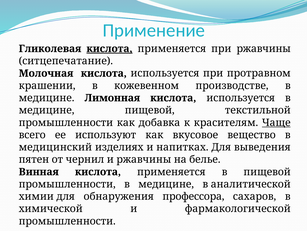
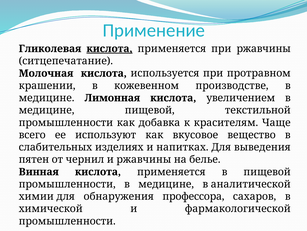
Лимонная кислота используется: используется -> увеличением
Чаще underline: present -> none
медицинский: медицинский -> слабительных
